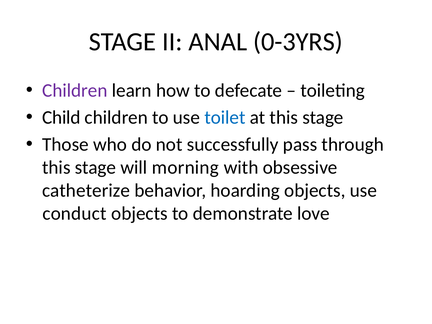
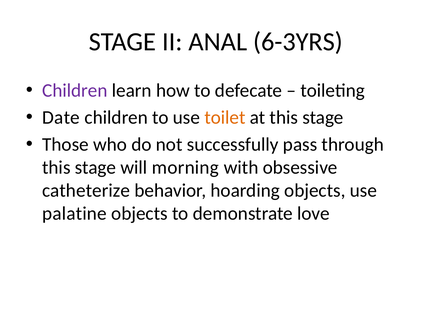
0-3YRS: 0-3YRS -> 6-3YRS
Child: Child -> Date
toilet colour: blue -> orange
conduct: conduct -> palatine
